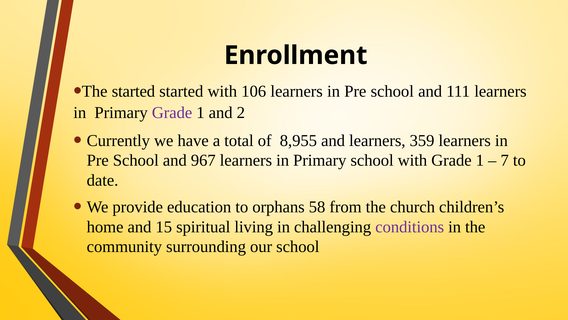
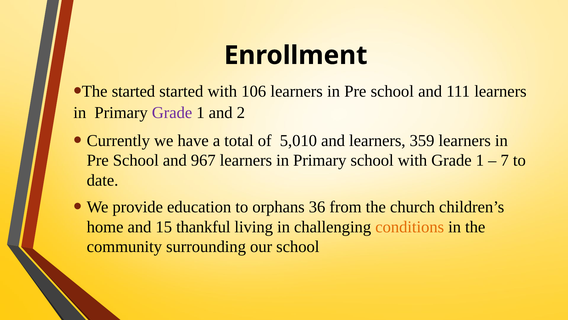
8,955: 8,955 -> 5,010
58: 58 -> 36
spiritual: spiritual -> thankful
conditions colour: purple -> orange
